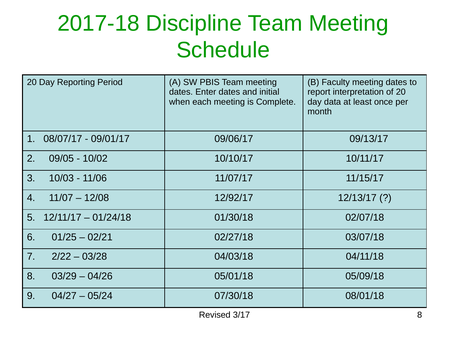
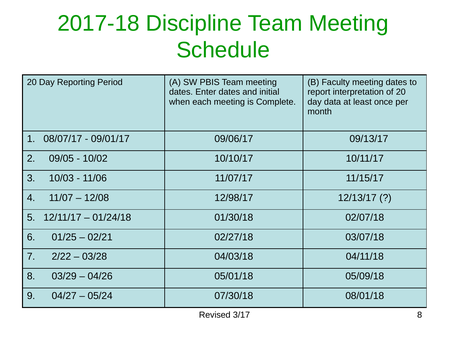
12/92/17: 12/92/17 -> 12/98/17
